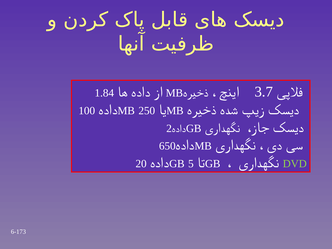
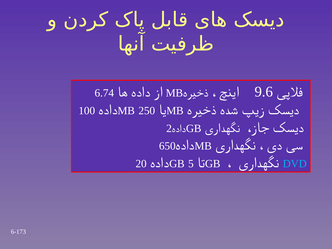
3.7: 3.7 -> 9.6
1.84: 1.84 -> 6.74
DVD colour: light green -> light blue
